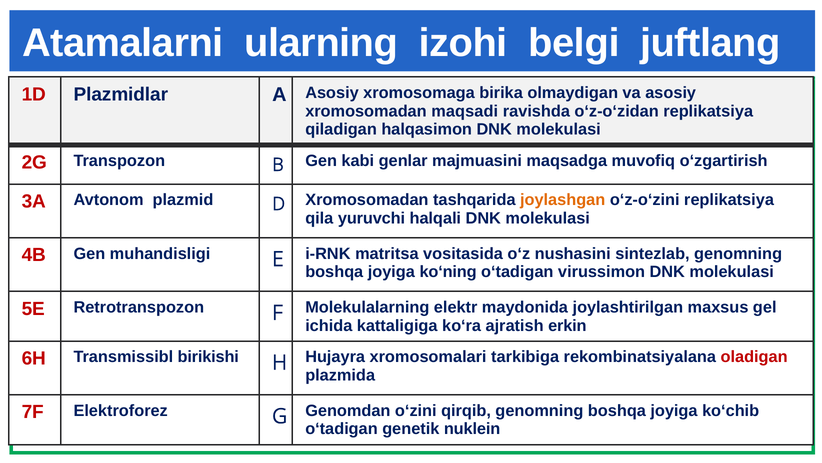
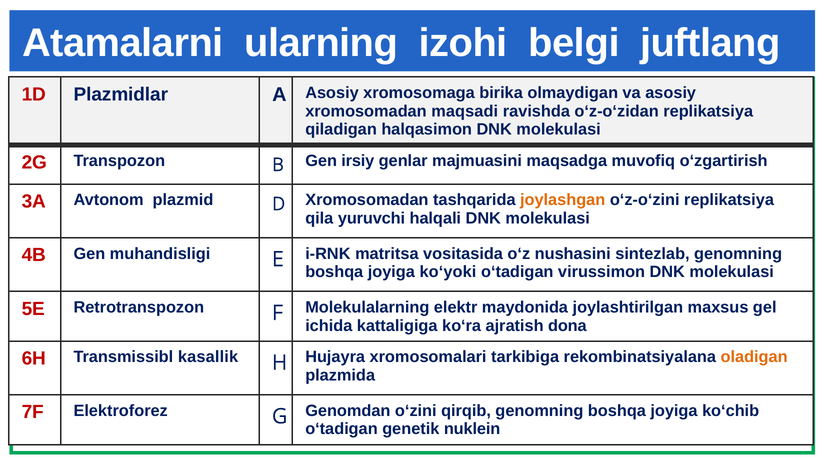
kabi: kabi -> irsiy
ko‘ning: ko‘ning -> ko‘yoki
erkin: erkin -> dona
birikishi: birikishi -> kasallik
oladigan colour: red -> orange
